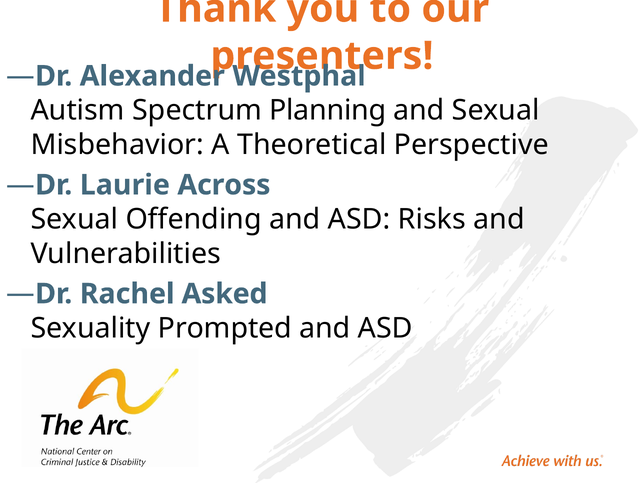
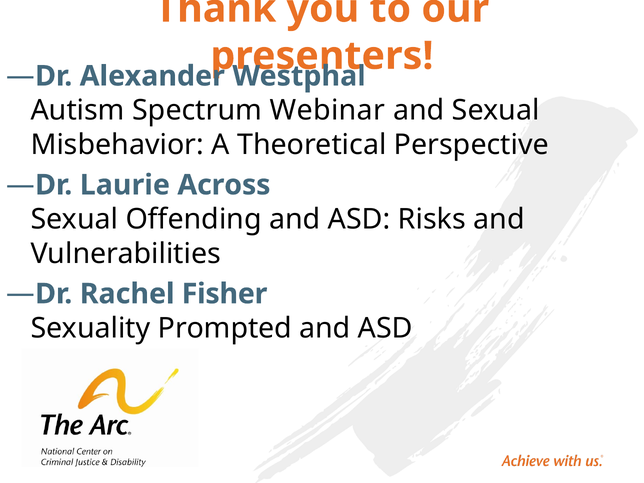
Planning: Planning -> Webinar
Asked: Asked -> Fisher
